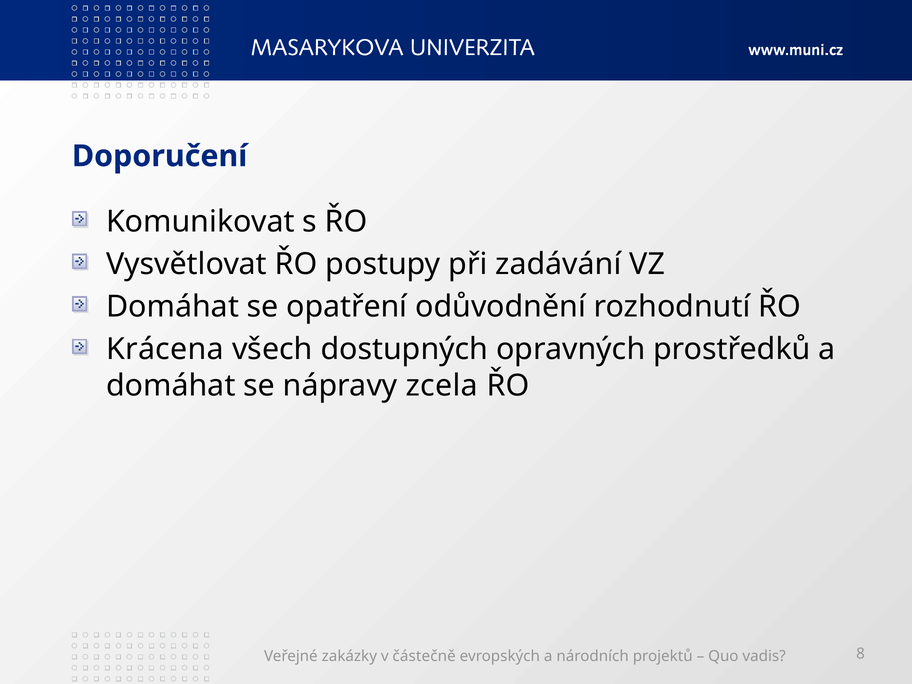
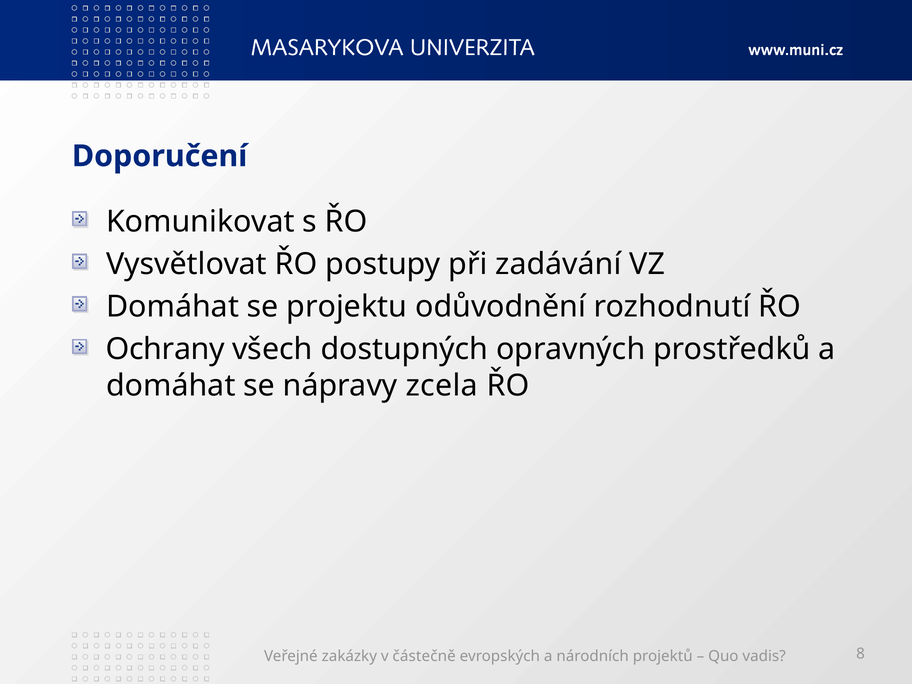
opatření: opatření -> projektu
Krácena: Krácena -> Ochrany
